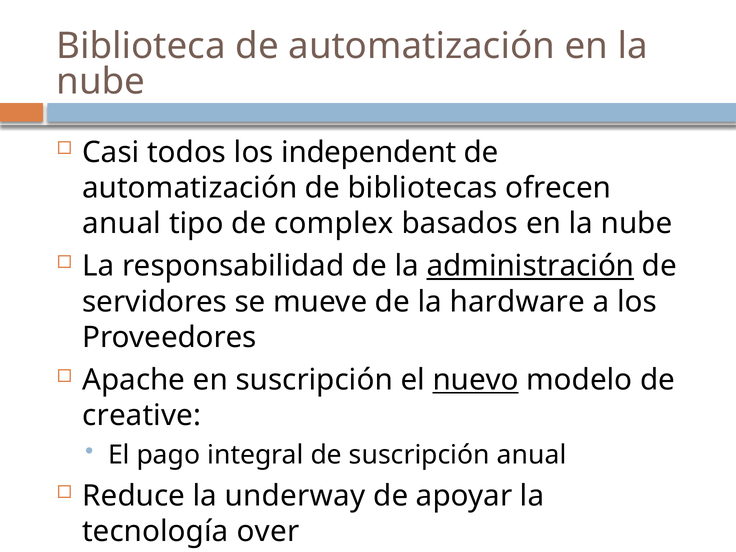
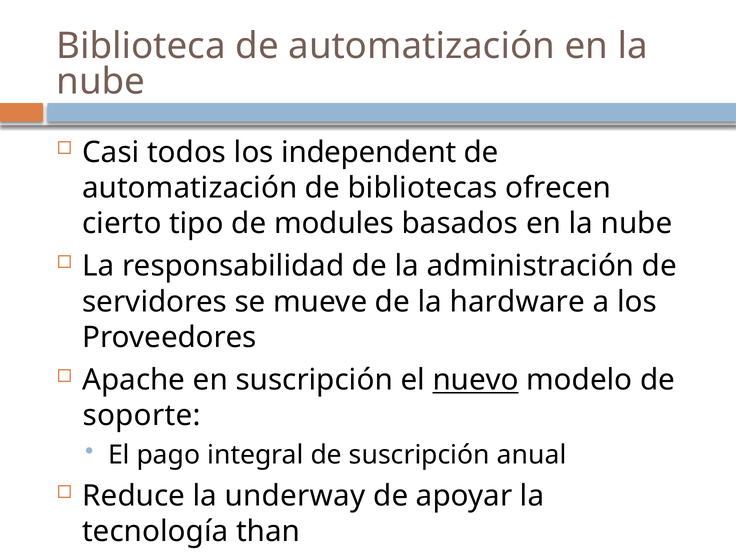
anual at (122, 223): anual -> cierto
complex: complex -> modules
administración underline: present -> none
creative: creative -> soporte
over: over -> than
